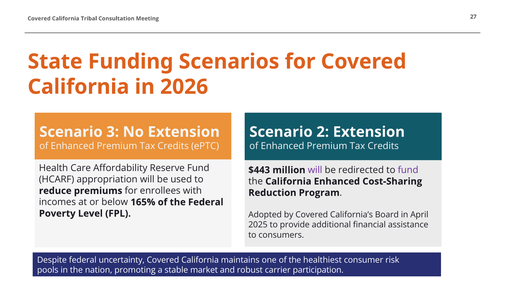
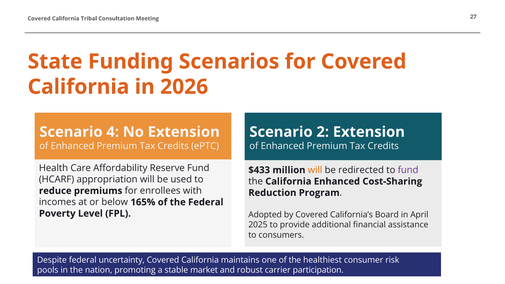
3: 3 -> 4
$443: $443 -> $433
will at (315, 170) colour: purple -> orange
